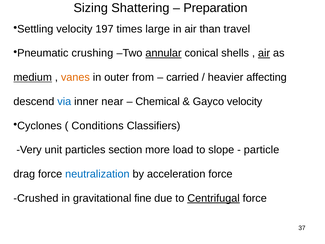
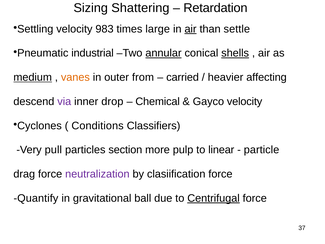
Preparation: Preparation -> Retardation
197: 197 -> 983
air at (191, 29) underline: none -> present
travel: travel -> settle
crushing: crushing -> industrial
shells underline: none -> present
air at (264, 53) underline: present -> none
via colour: blue -> purple
near: near -> drop
unit: unit -> pull
load: load -> pulp
slope: slope -> linear
neutralization colour: blue -> purple
acceleration: acceleration -> clasiification
Crushed: Crushed -> Quantify
fine: fine -> ball
